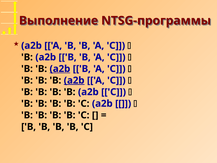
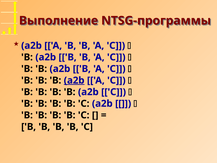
a2b at (60, 69) underline: present -> none
